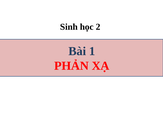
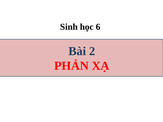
2: 2 -> 6
1: 1 -> 2
